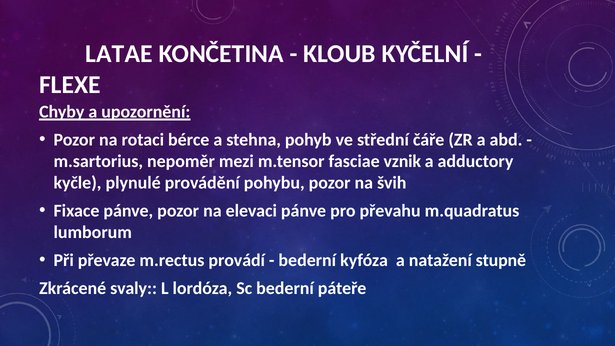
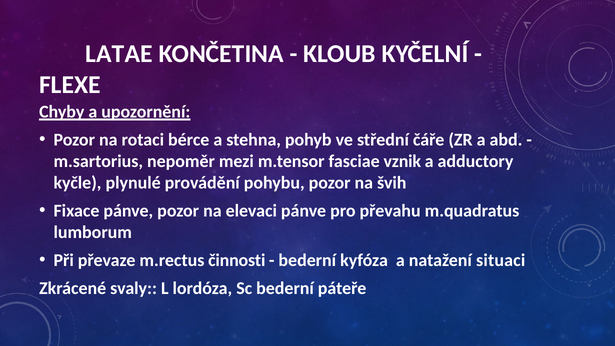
provádí: provádí -> činnosti
stupně: stupně -> situaci
